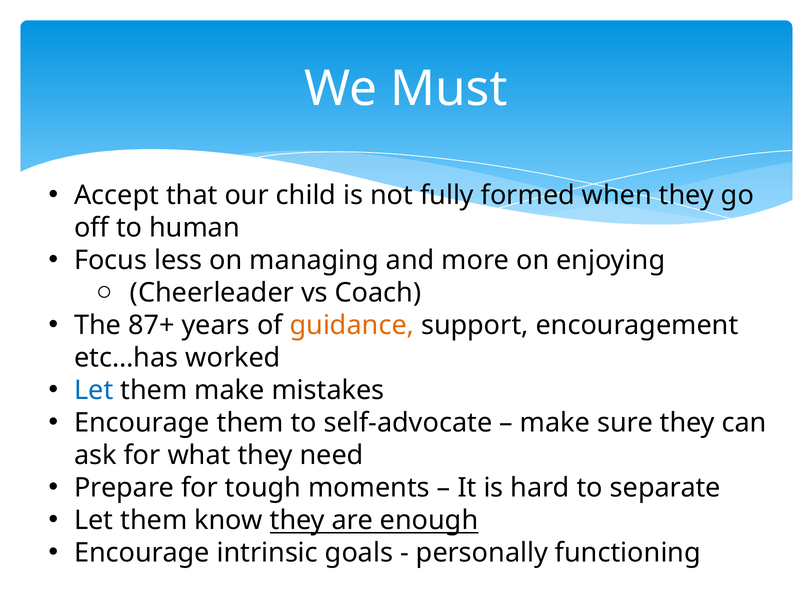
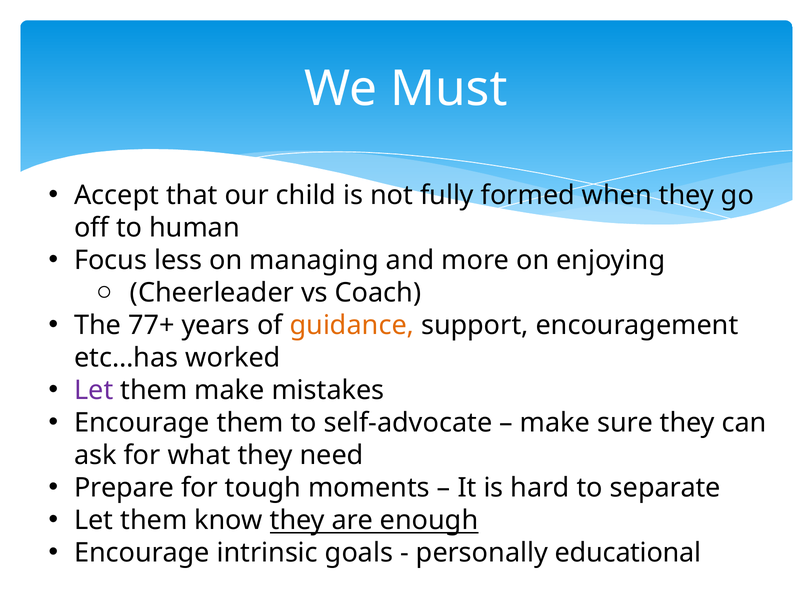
87+: 87+ -> 77+
Let at (94, 390) colour: blue -> purple
functioning: functioning -> educational
